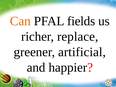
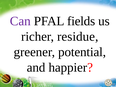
Can colour: orange -> purple
replace: replace -> residue
artificial: artificial -> potential
